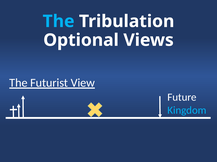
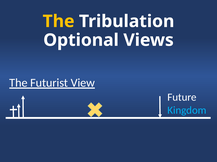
The at (59, 21) colour: light blue -> yellow
